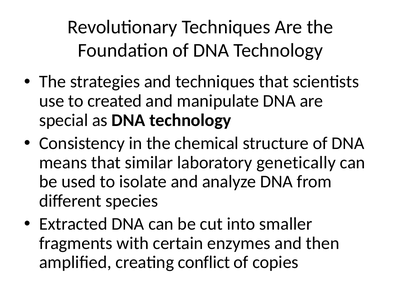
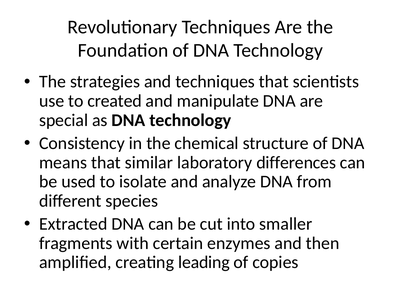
genetically: genetically -> differences
conflict: conflict -> leading
